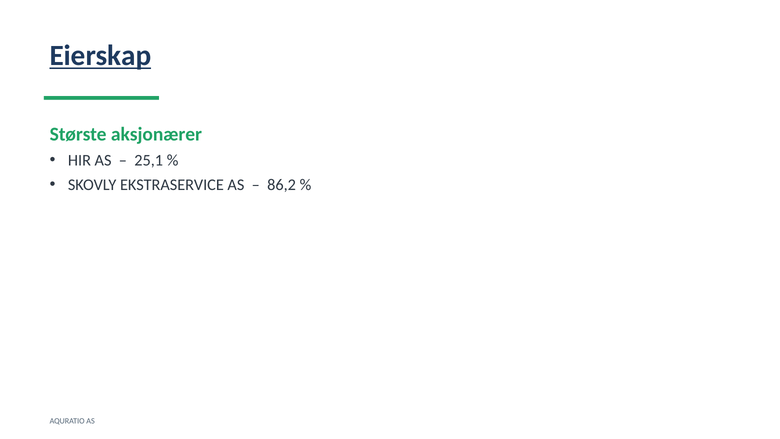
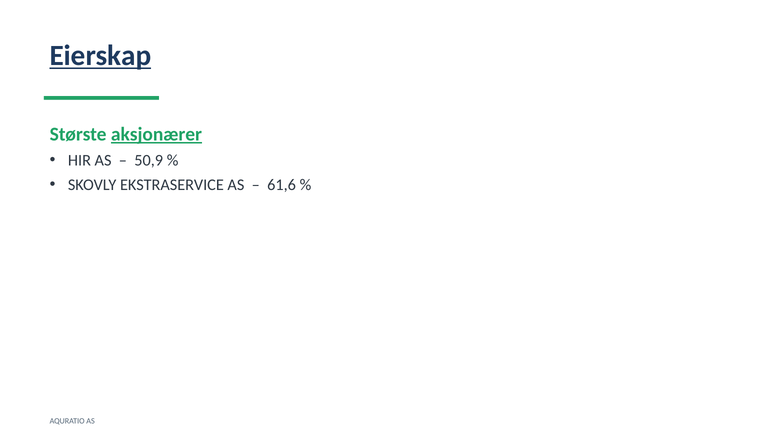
aksjonærer underline: none -> present
25,1: 25,1 -> 50,9
86,2: 86,2 -> 61,6
